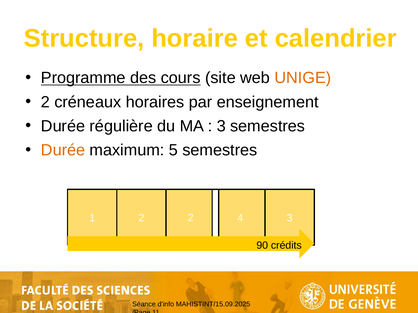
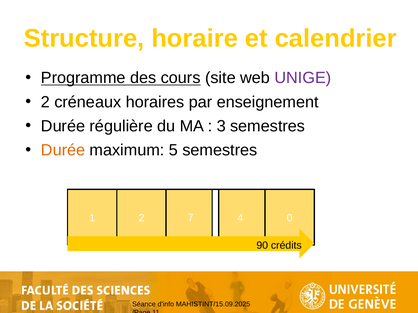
UNIGE colour: orange -> purple
2 2: 2 -> 7
4 3: 3 -> 0
